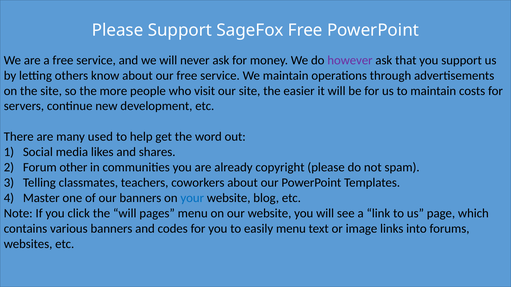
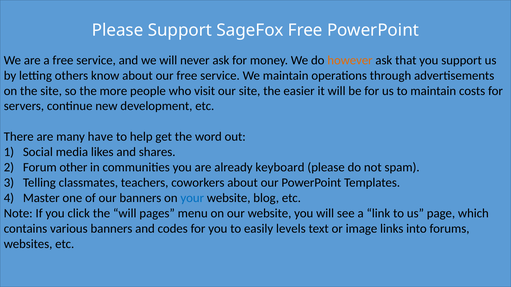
however colour: purple -> orange
used: used -> have
copyright: copyright -> keyboard
easily menu: menu -> levels
